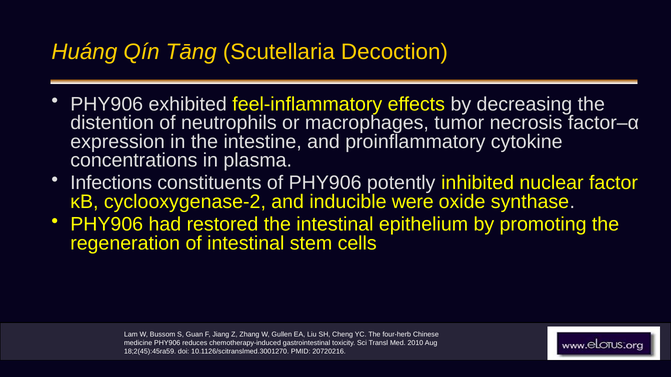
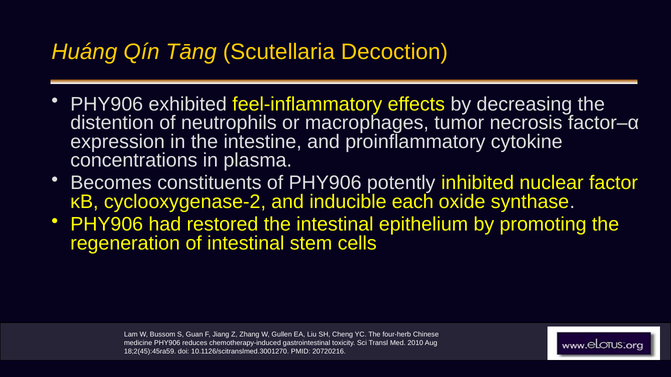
Infections: Infections -> Becomes
were: were -> each
